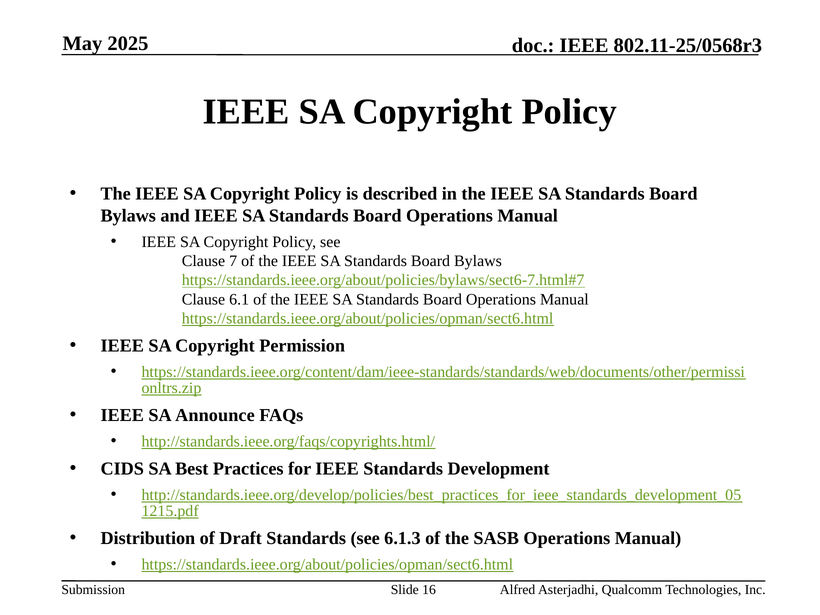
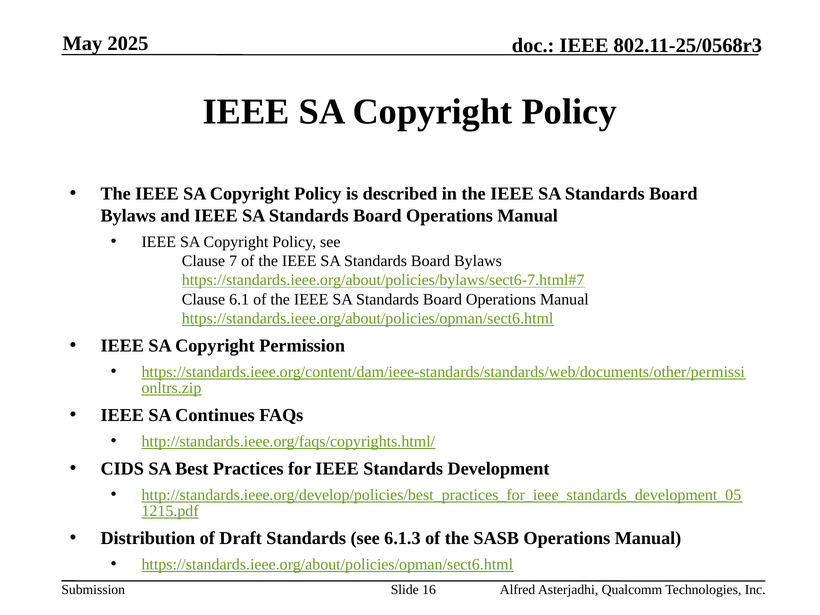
Announce: Announce -> Continues
